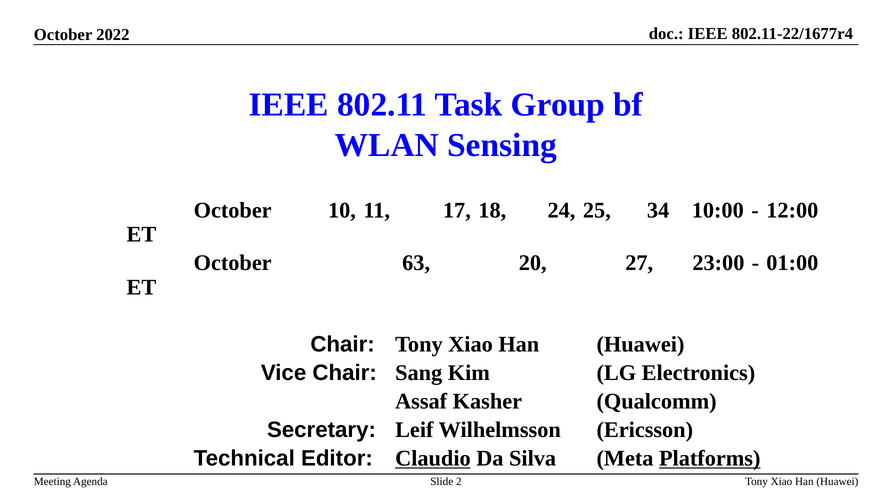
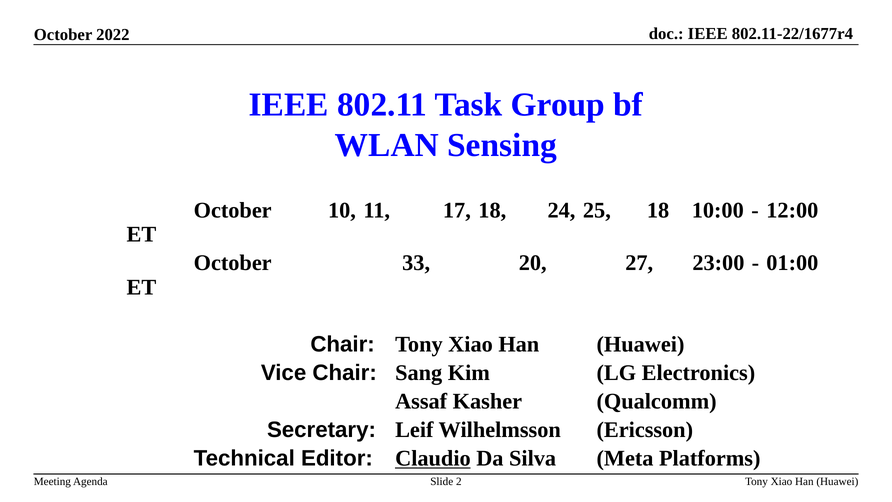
25 34: 34 -> 18
63: 63 -> 33
Platforms underline: present -> none
